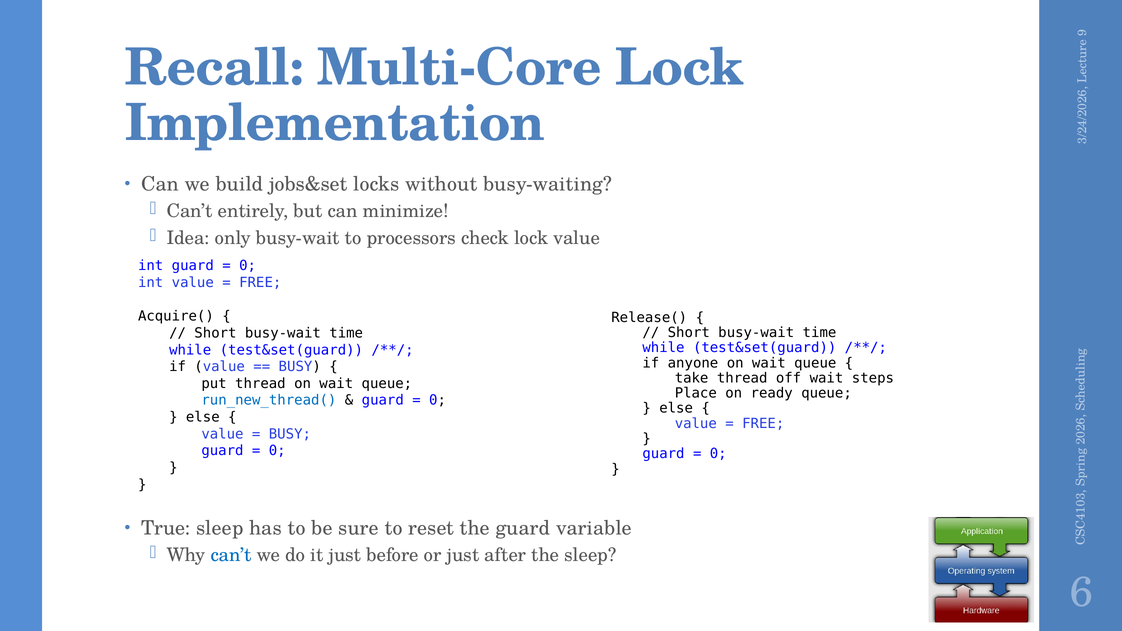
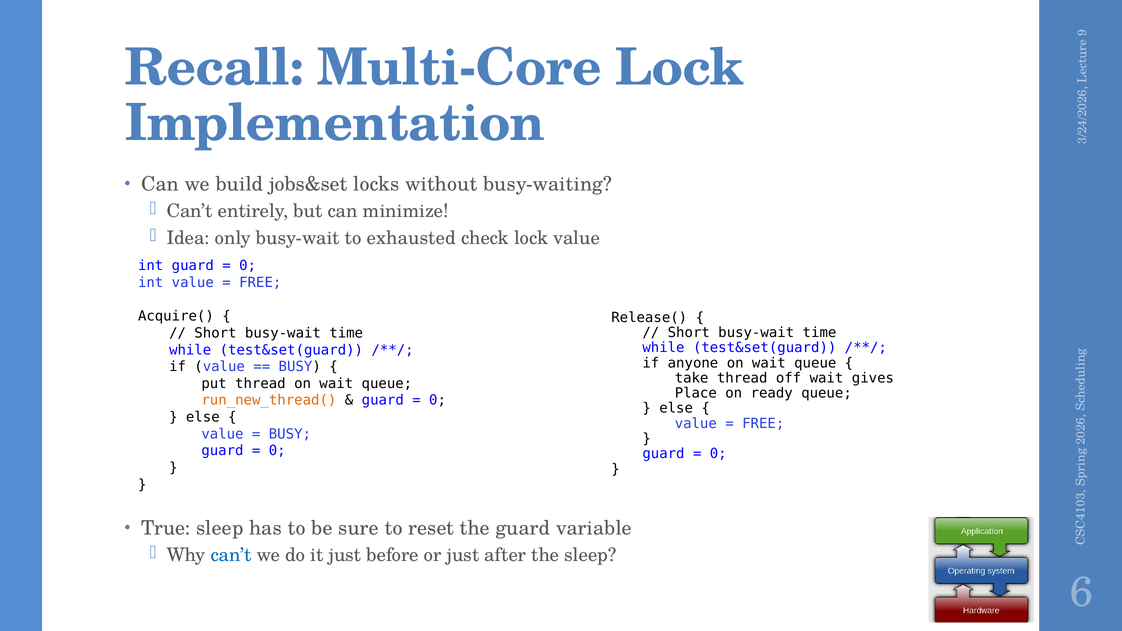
processors: processors -> exhausted
steps: steps -> gives
run_new_thread( colour: blue -> orange
